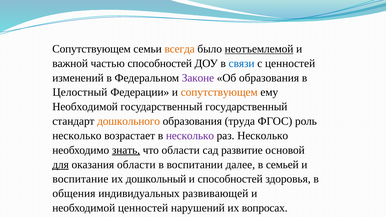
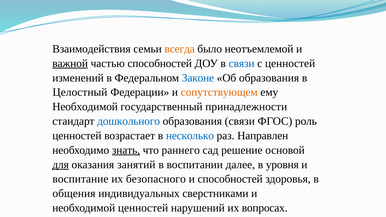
Сопутствующем at (92, 49): Сопутствующем -> Взаимодействия
неотъемлемой underline: present -> none
важной underline: none -> present
Законе colour: purple -> blue
государственный государственный: государственный -> принадлежности
дошкольного colour: orange -> blue
образования труда: труда -> связи
несколько at (77, 136): несколько -> ценностей
несколько at (190, 136) colour: purple -> blue
раз Несколько: Несколько -> Направлен
что области: области -> раннего
развитие: развитие -> решение
оказания области: области -> занятий
семьей: семьей -> уровня
дошкольный: дошкольный -> безопасного
развивающей: развивающей -> сверстниками
